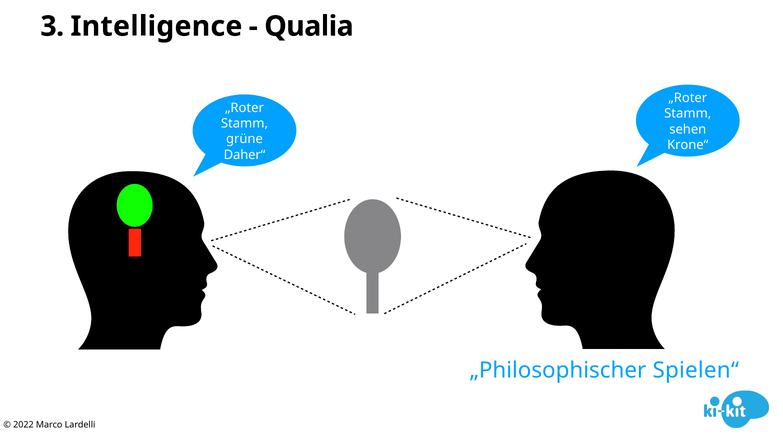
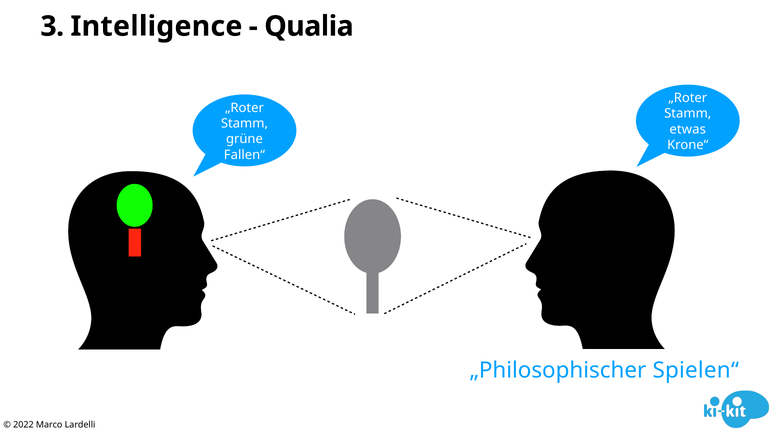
sehen: sehen -> etwas
Daher“: Daher“ -> Fallen“
